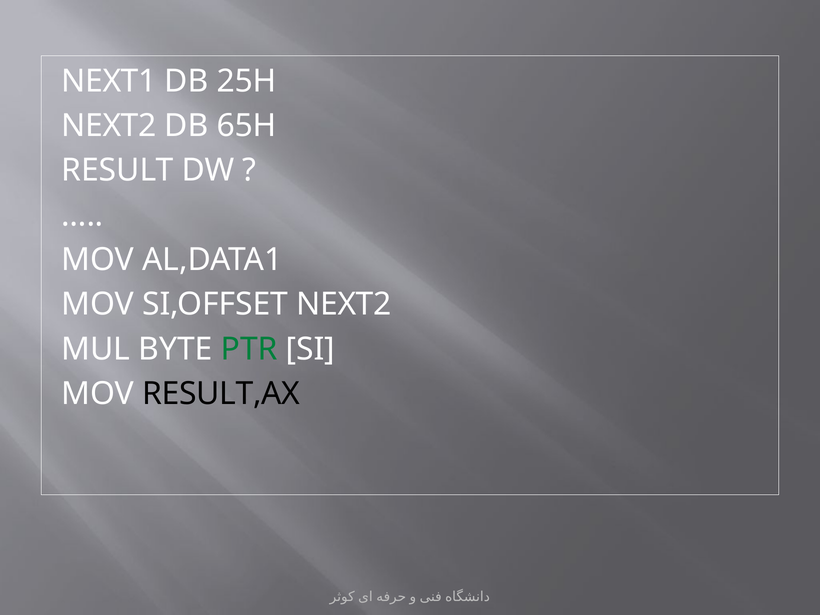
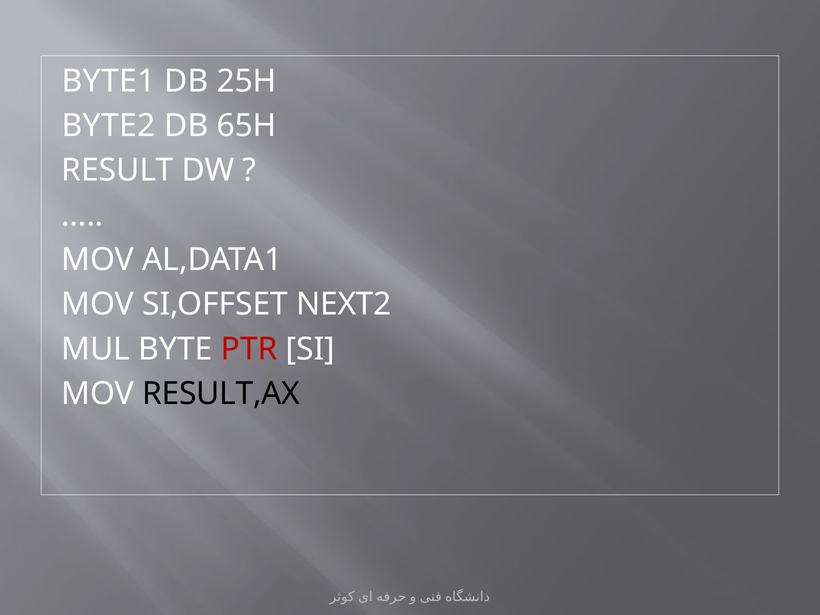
NEXT1: NEXT1 -> BYTE1
NEXT2 at (109, 126): NEXT2 -> BYTE2
PTR colour: green -> red
